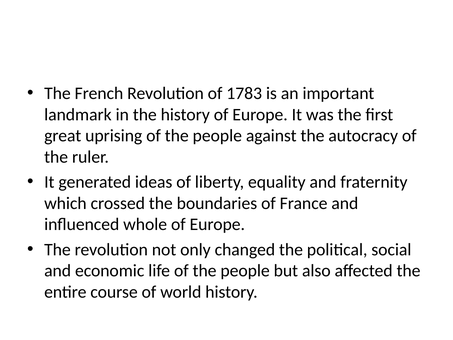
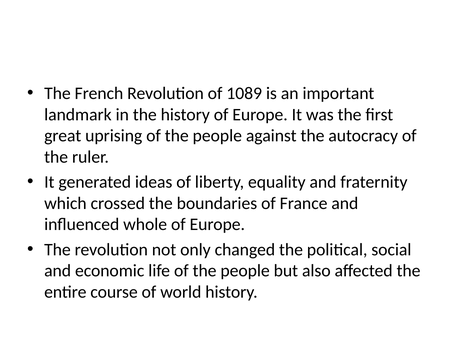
1783: 1783 -> 1089
